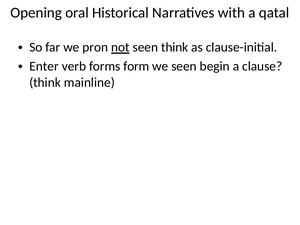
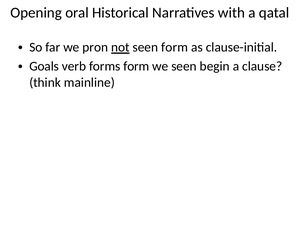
seen think: think -> form
Enter: Enter -> Goals
